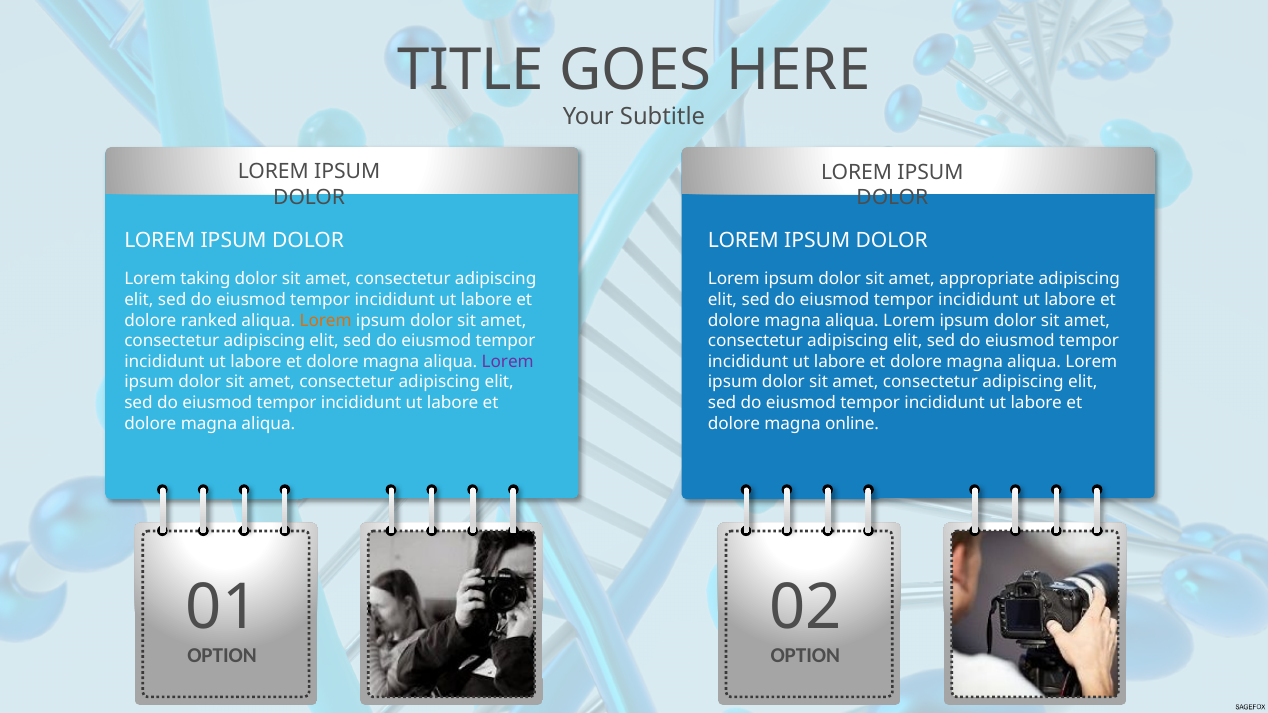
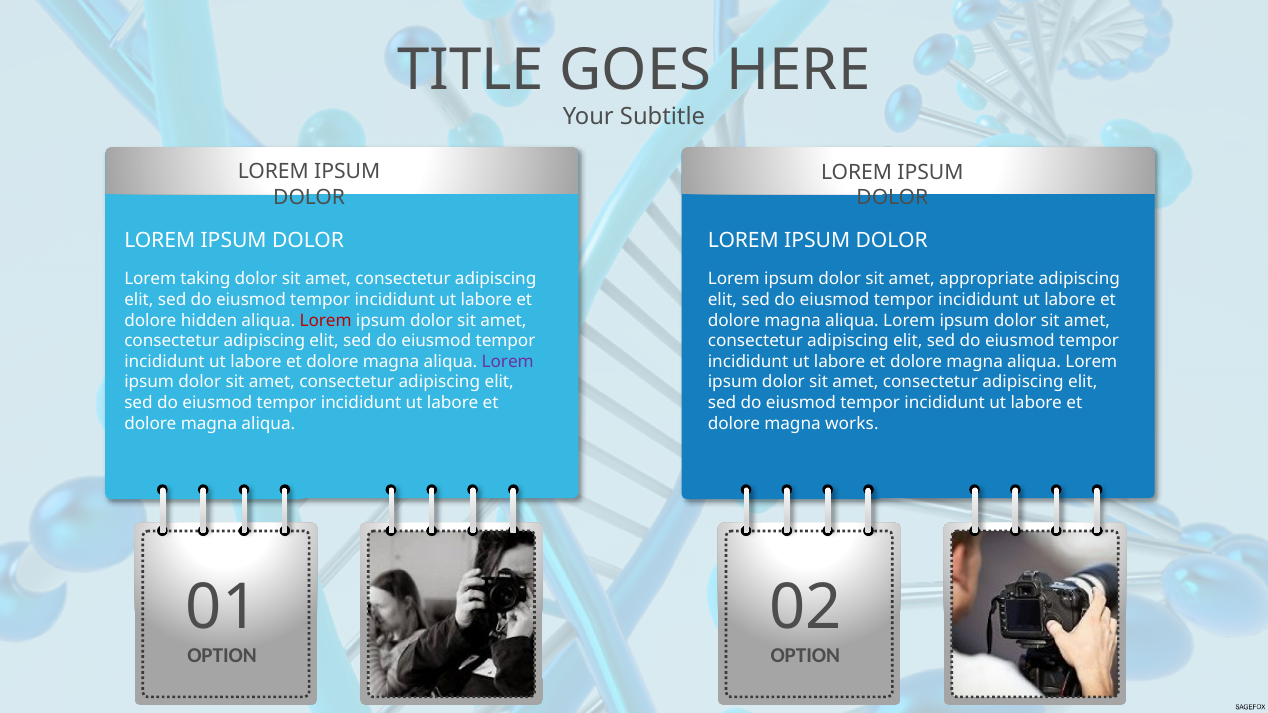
ranked: ranked -> hidden
Lorem at (326, 321) colour: orange -> red
online: online -> works
